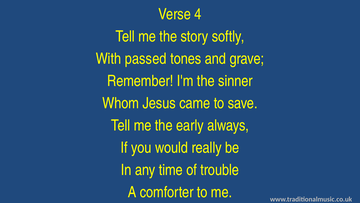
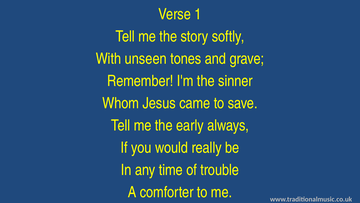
4: 4 -> 1
passed: passed -> unseen
